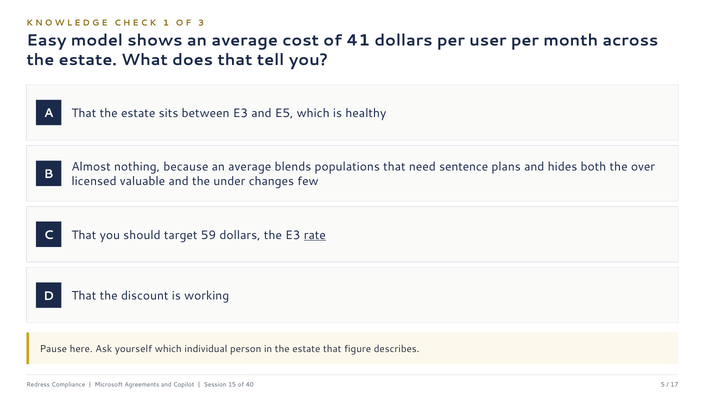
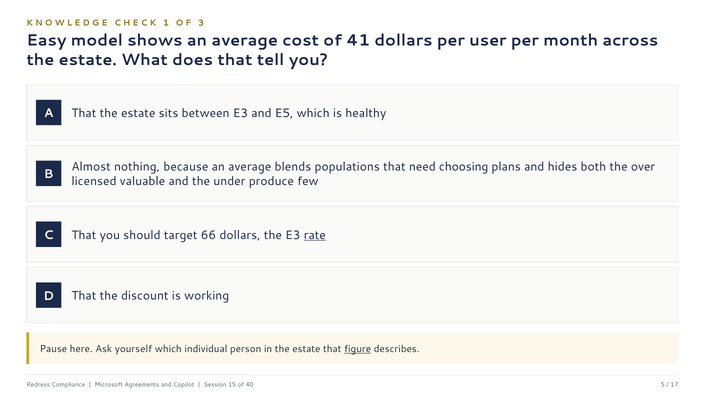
sentence: sentence -> choosing
changes: changes -> produce
59: 59 -> 66
figure underline: none -> present
